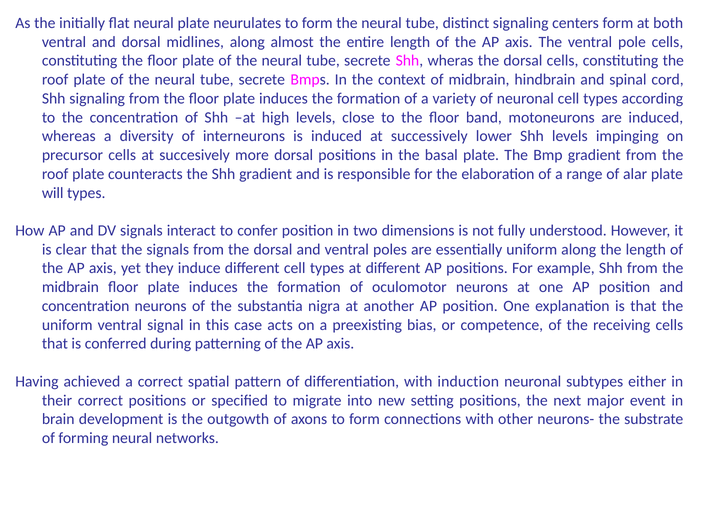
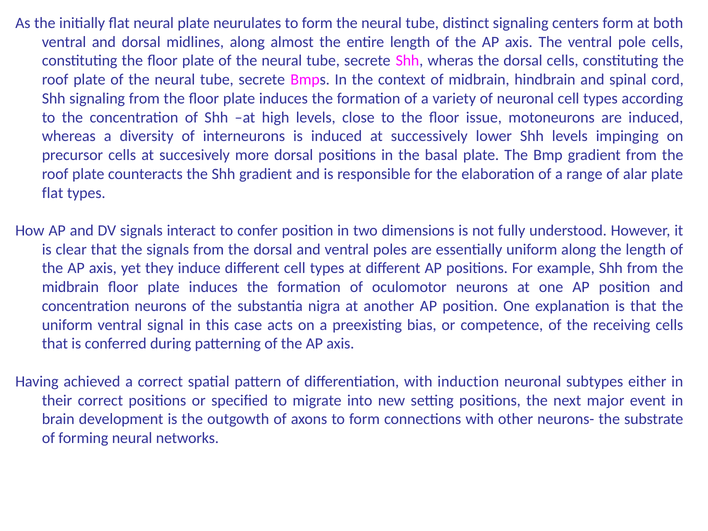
band: band -> issue
will at (53, 193): will -> flat
